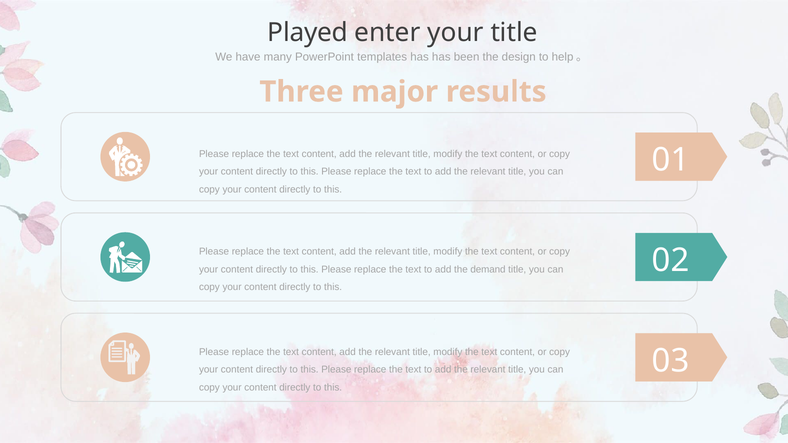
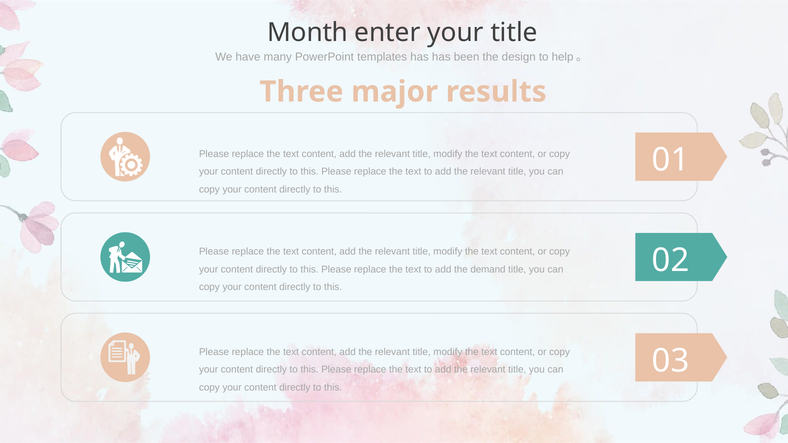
Played: Played -> Month
